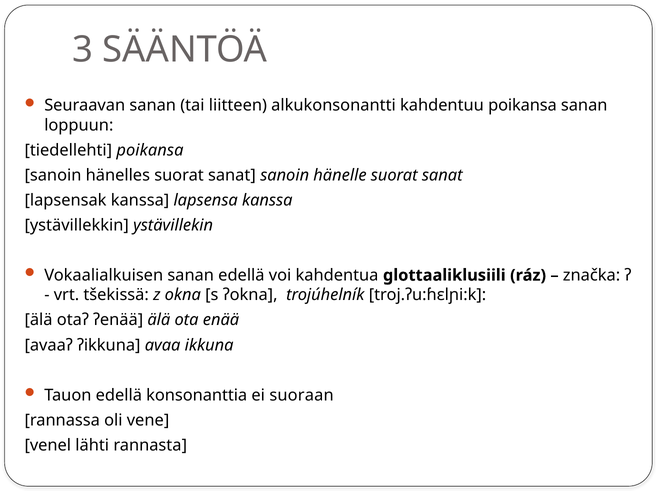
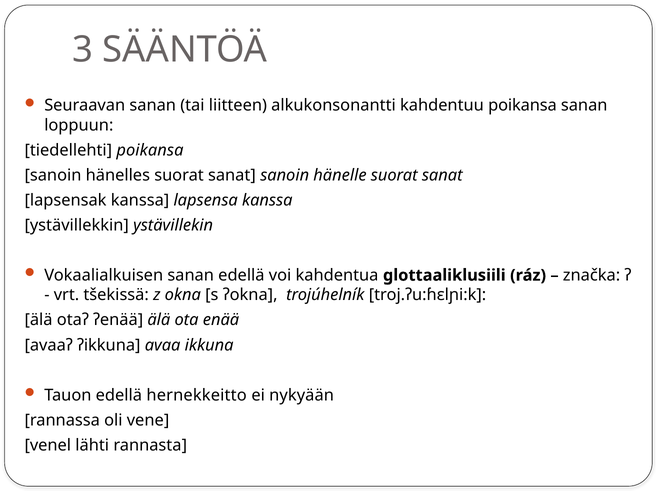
konsonanttia: konsonanttia -> hernekkeitto
suoraan: suoraan -> nykyään
